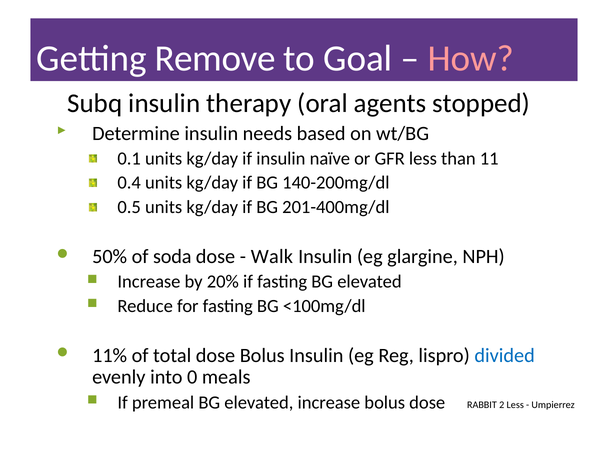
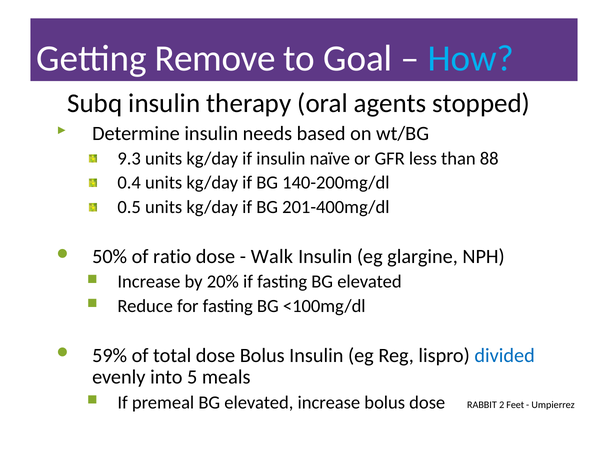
How colour: pink -> light blue
0.1: 0.1 -> 9.3
11: 11 -> 88
soda: soda -> ratio
11%: 11% -> 59%
0: 0 -> 5
2 Less: Less -> Feet
